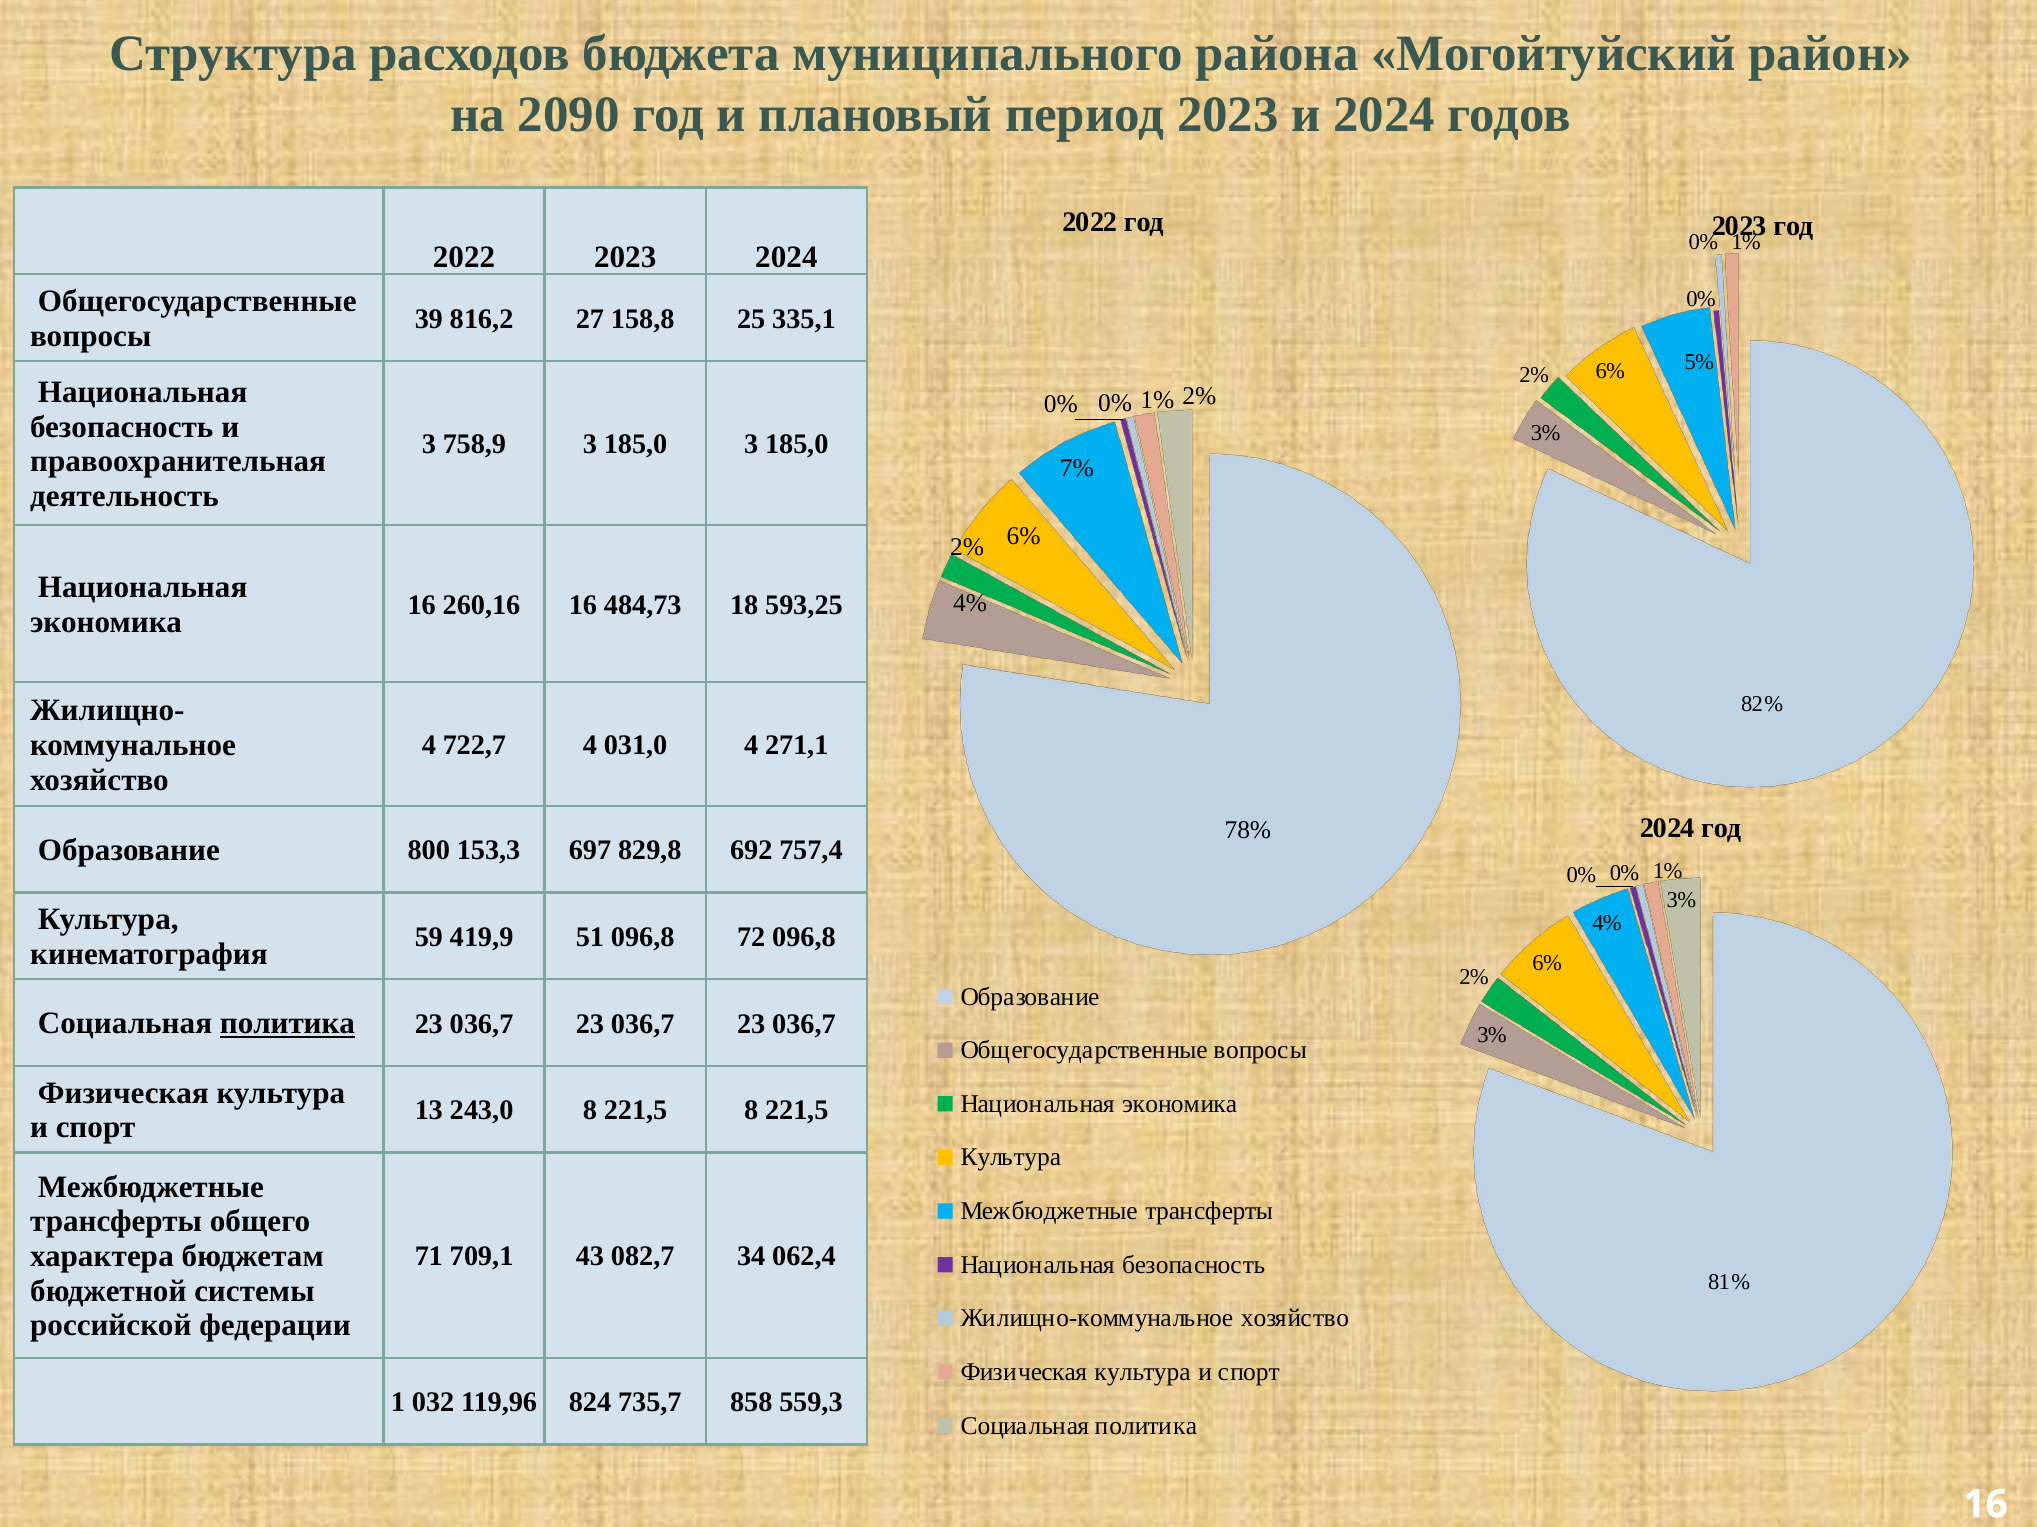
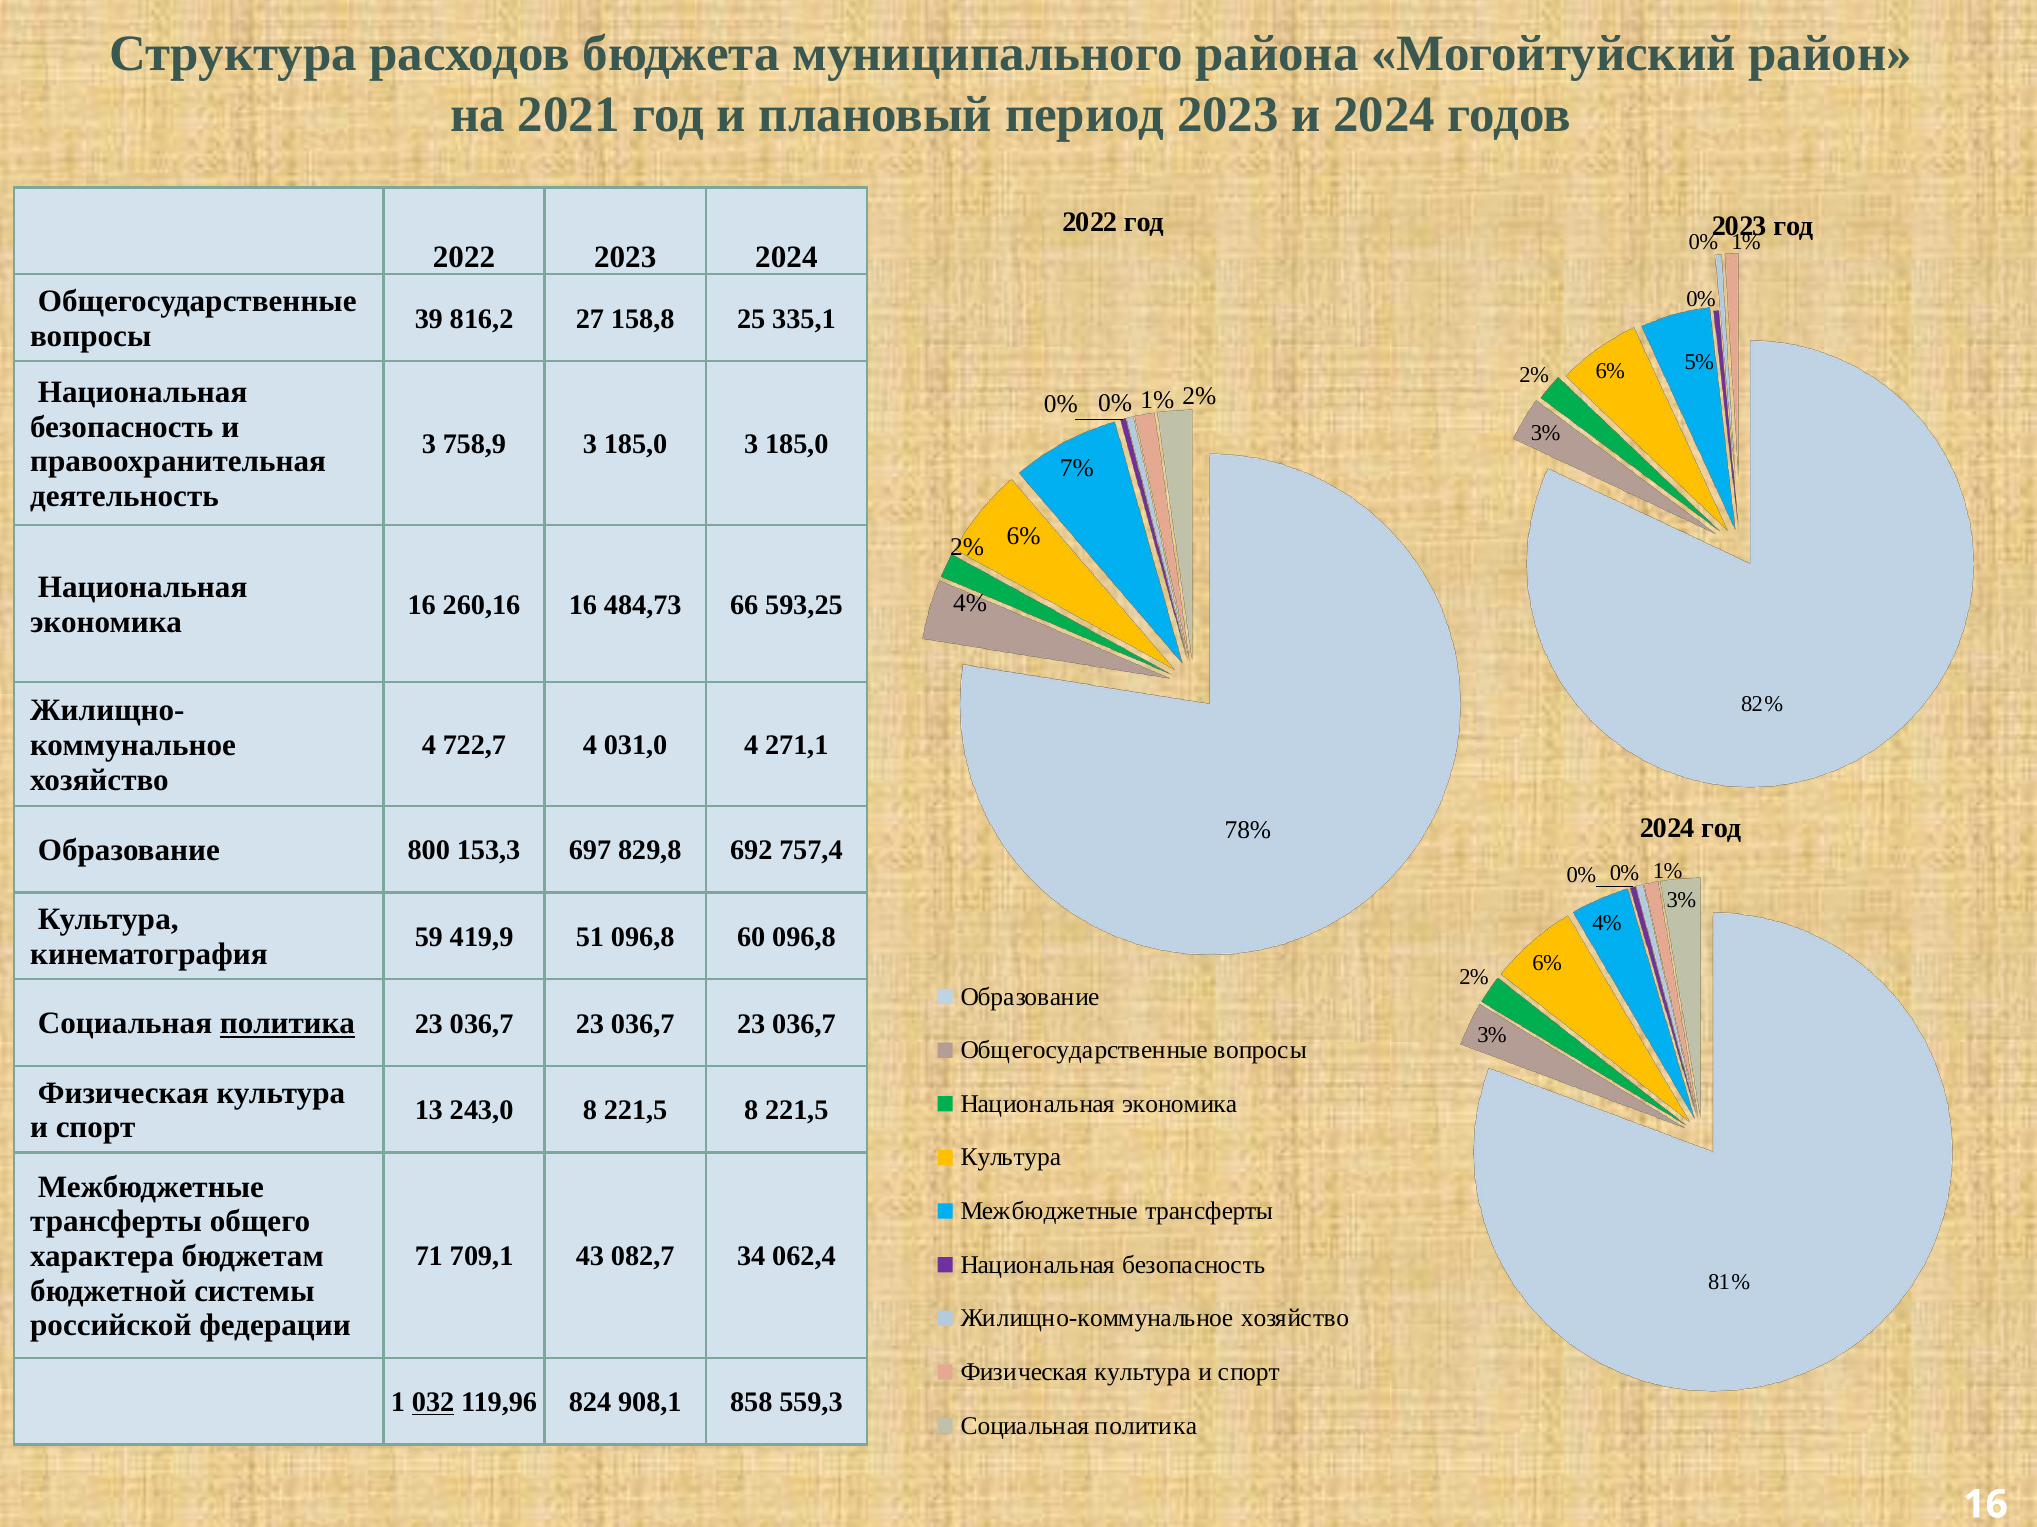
2090: 2090 -> 2021
18: 18 -> 66
72: 72 -> 60
032 underline: none -> present
735,7: 735,7 -> 908,1
